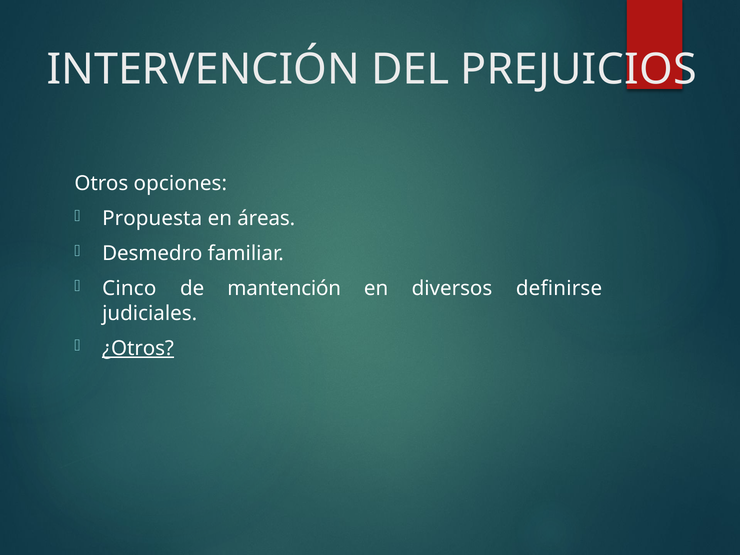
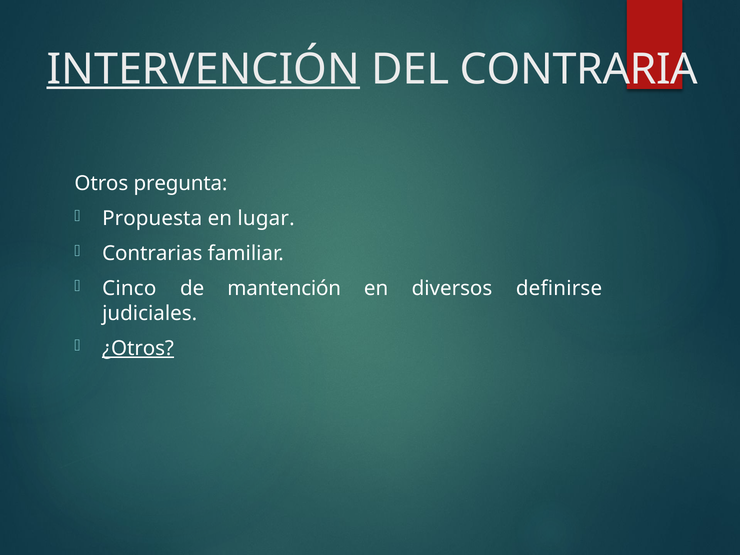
INTERVENCIÓN underline: none -> present
PREJUICIOS: PREJUICIOS -> CONTRARIA
opciones: opciones -> pregunta
áreas: áreas -> lugar
Desmedro: Desmedro -> Contrarias
